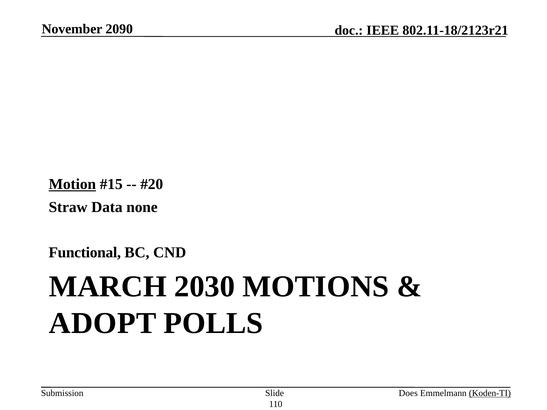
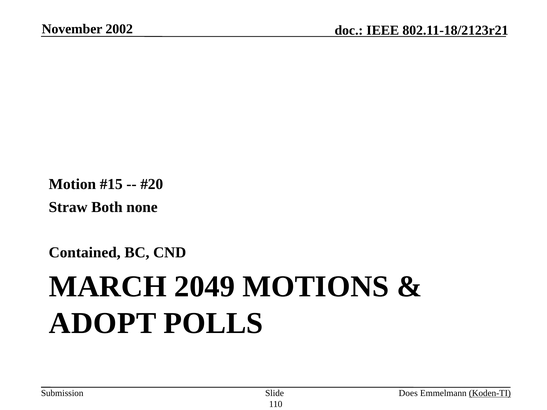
2090: 2090 -> 2002
Motion underline: present -> none
Data: Data -> Both
Functional: Functional -> Contained
2030: 2030 -> 2049
